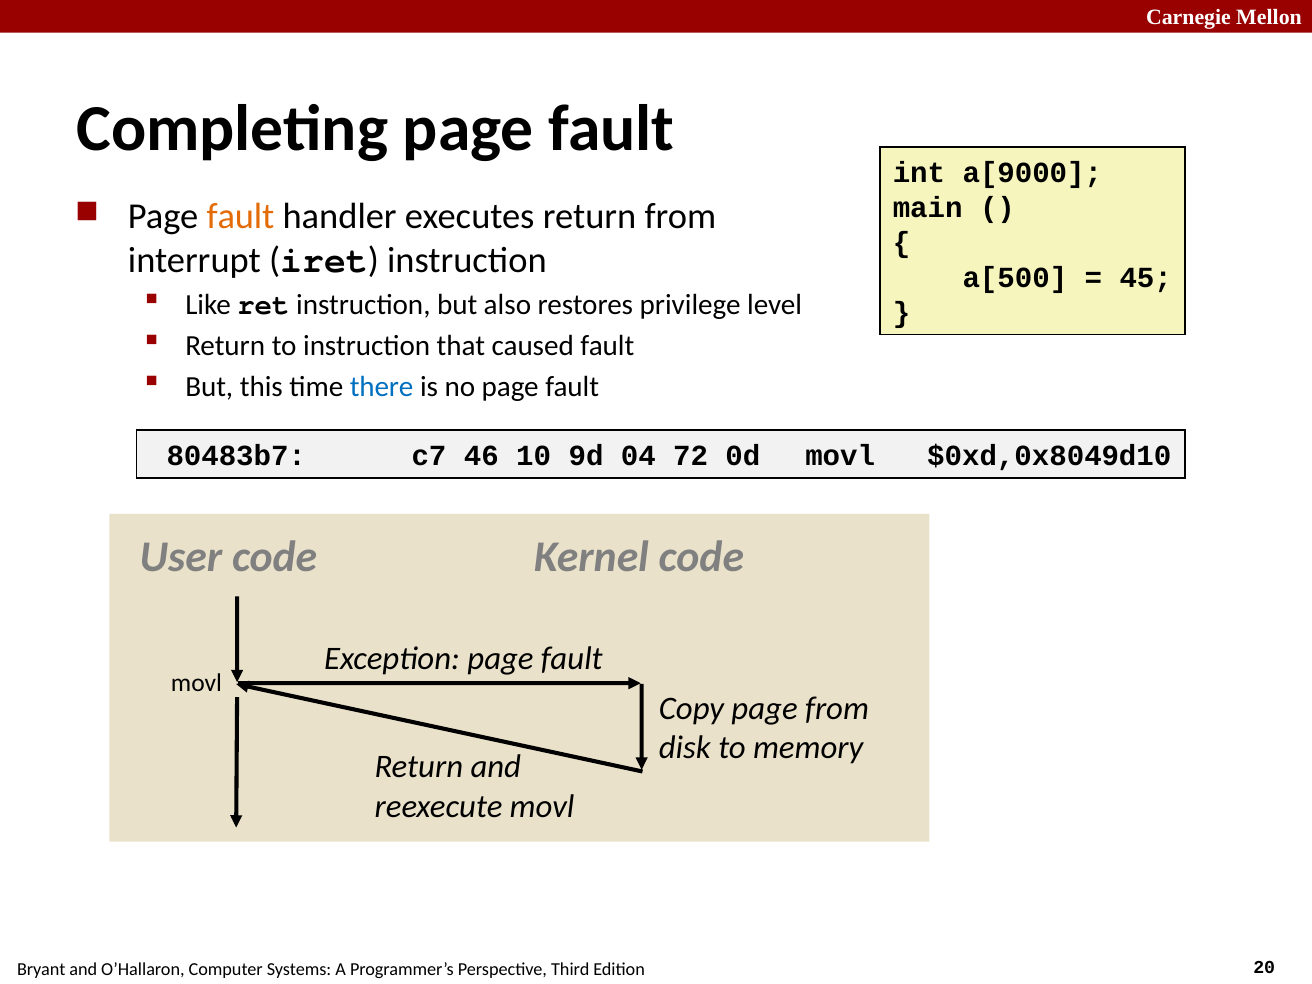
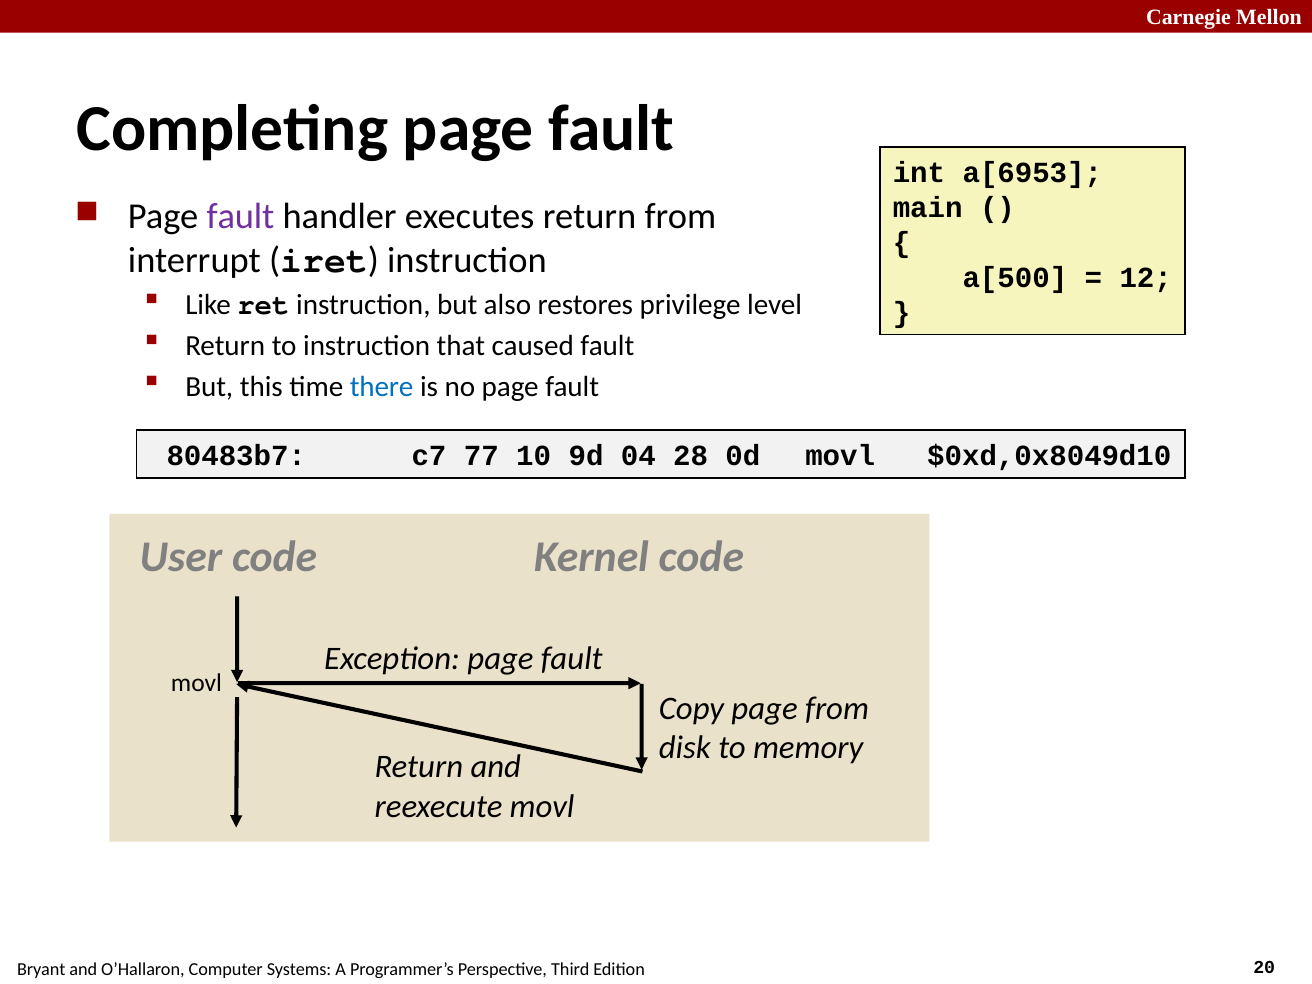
a[9000: a[9000 -> a[6953
fault at (240, 217) colour: orange -> purple
45: 45 -> 12
46: 46 -> 77
72: 72 -> 28
